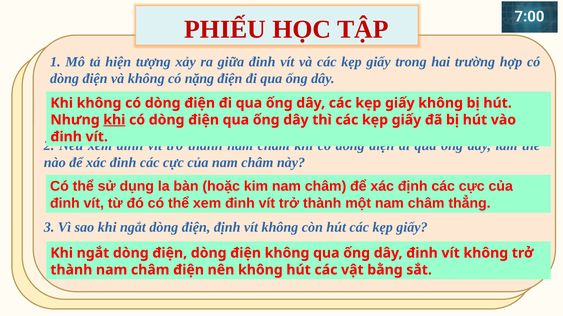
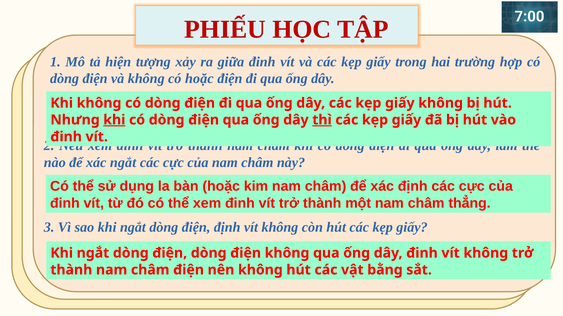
có nặng: nặng -> hoặc
thì underline: none -> present
xác đinh: đinh -> ngắt
